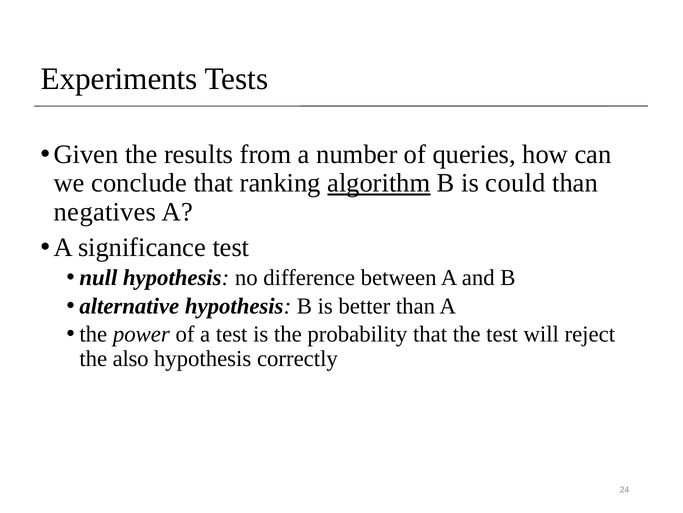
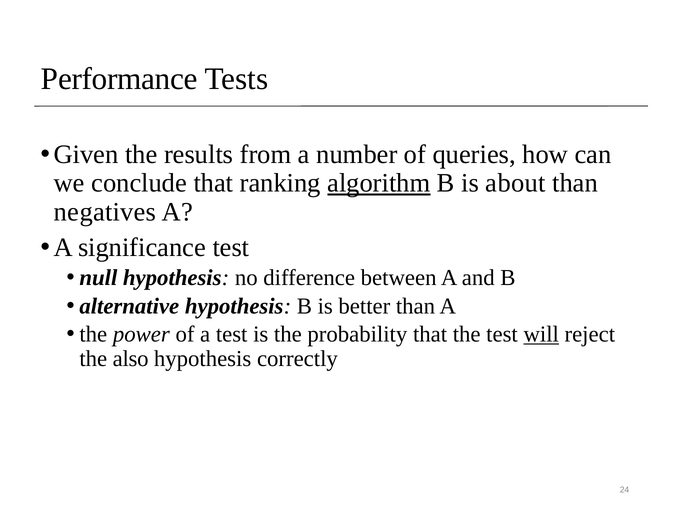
Experiments: Experiments -> Performance
could: could -> about
will underline: none -> present
